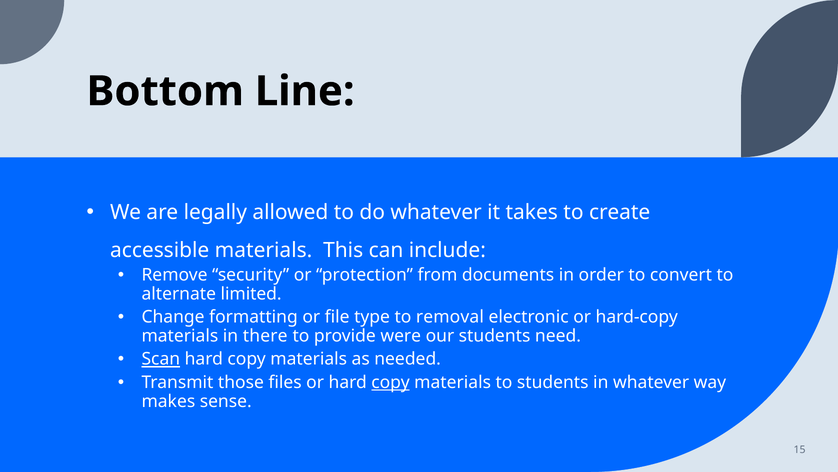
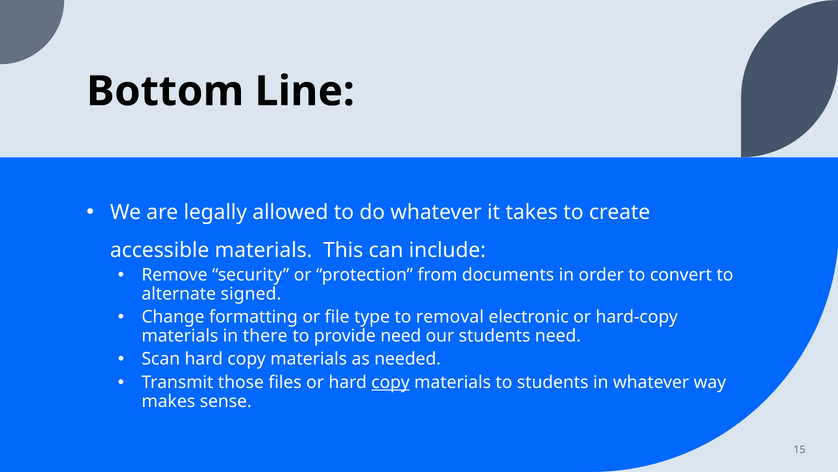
limited: limited -> signed
provide were: were -> need
Scan underline: present -> none
